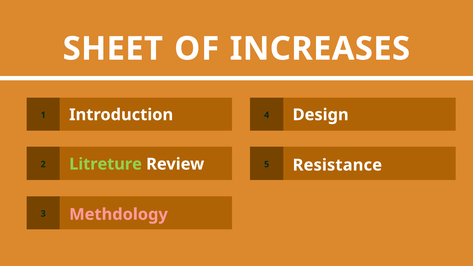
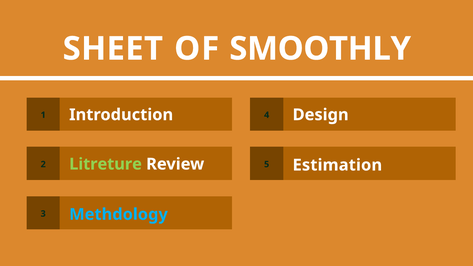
INCREASES: INCREASES -> SMOOTHLY
Resistance: Resistance -> Estimation
Methdology colour: pink -> light blue
